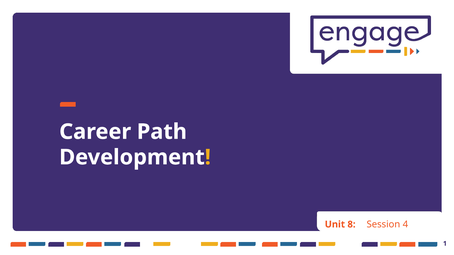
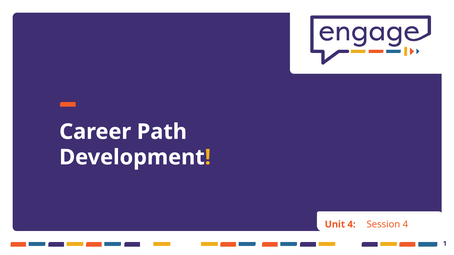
Unit 8: 8 -> 4
